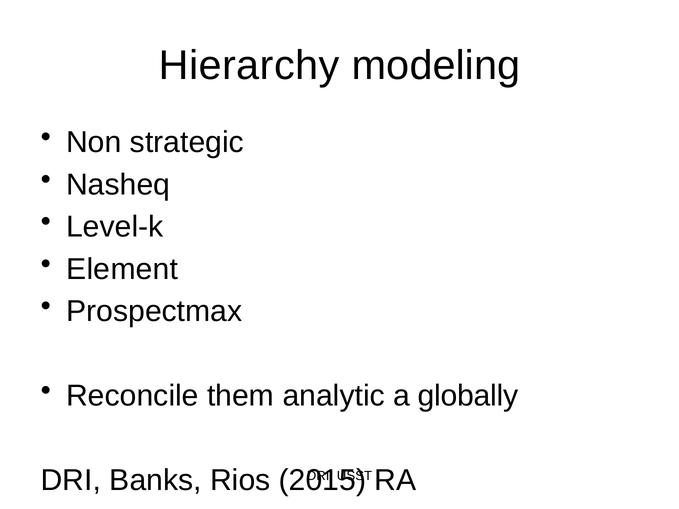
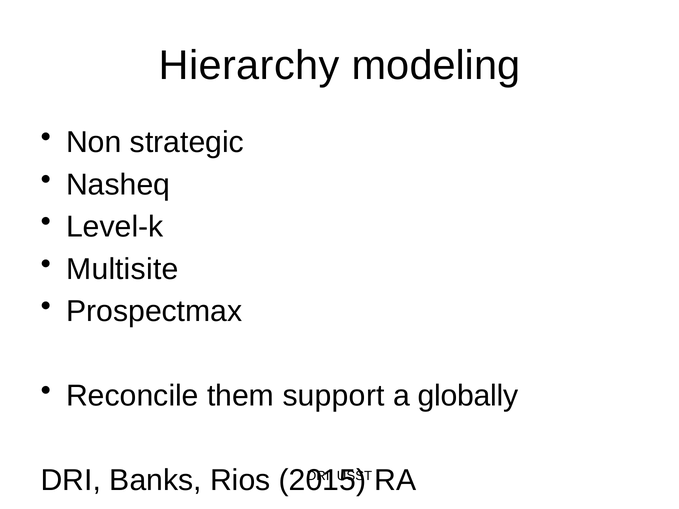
Element: Element -> Multisite
analytic: analytic -> support
